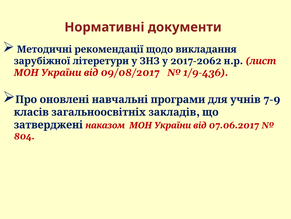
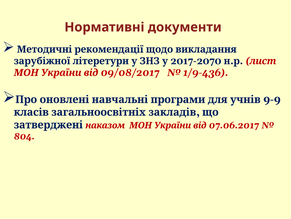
2017-2062: 2017-2062 -> 2017-2070
7-9: 7-9 -> 9-9
